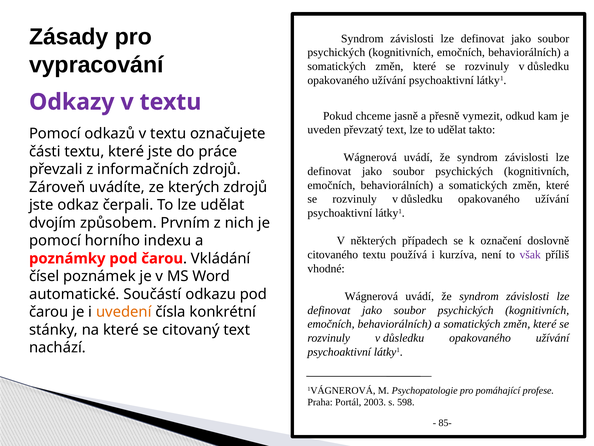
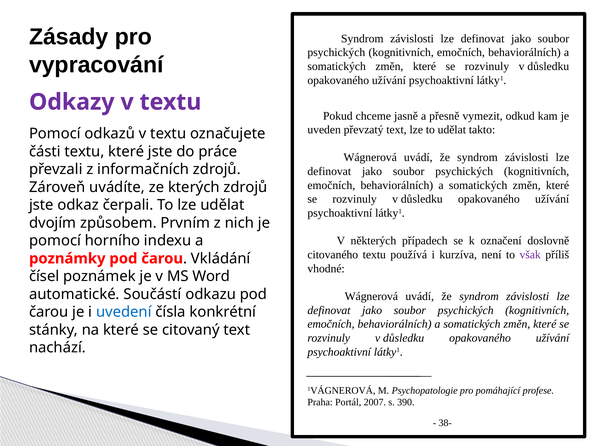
uvedení colour: orange -> blue
2003: 2003 -> 2007
598: 598 -> 390
85-: 85- -> 38-
